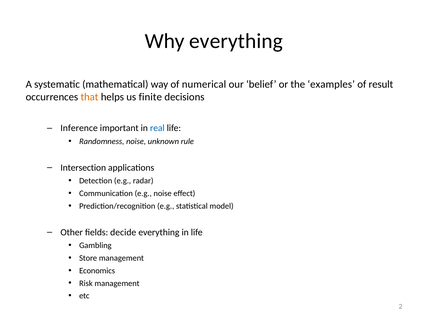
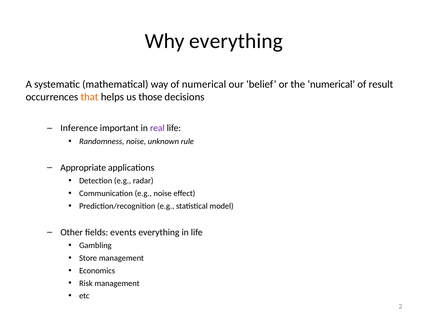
the examples: examples -> numerical
finite: finite -> those
real colour: blue -> purple
Intersection: Intersection -> Appropriate
decide: decide -> events
